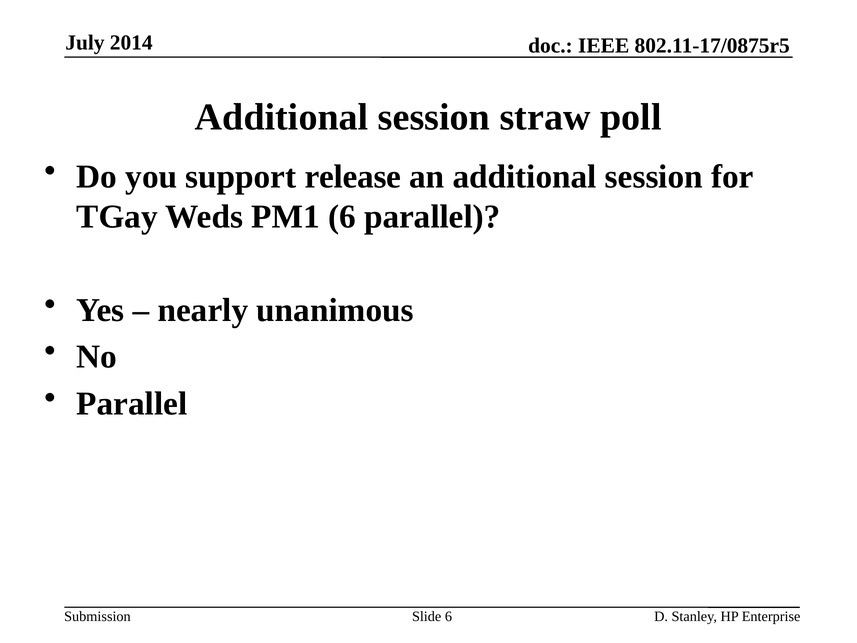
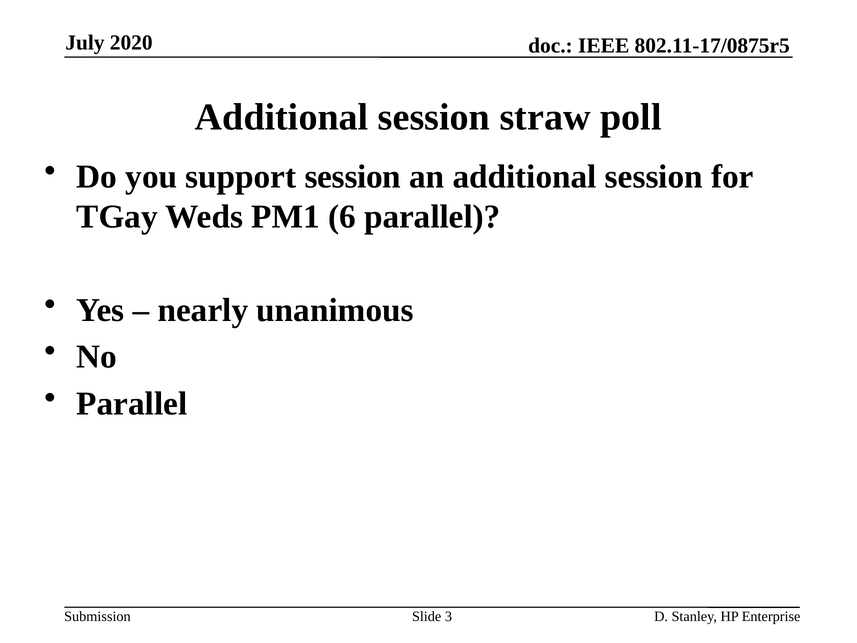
2014: 2014 -> 2020
support release: release -> session
Slide 6: 6 -> 3
